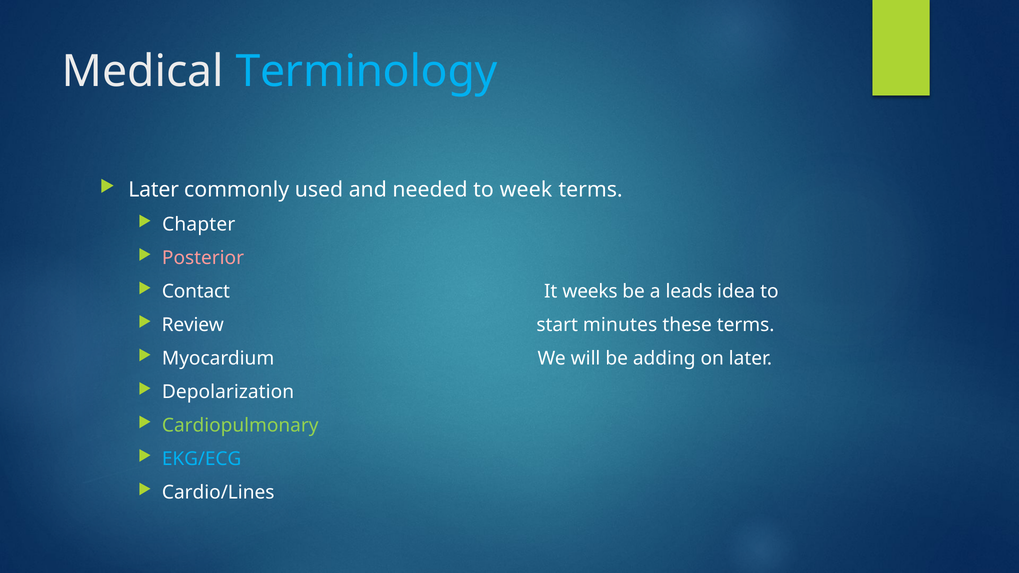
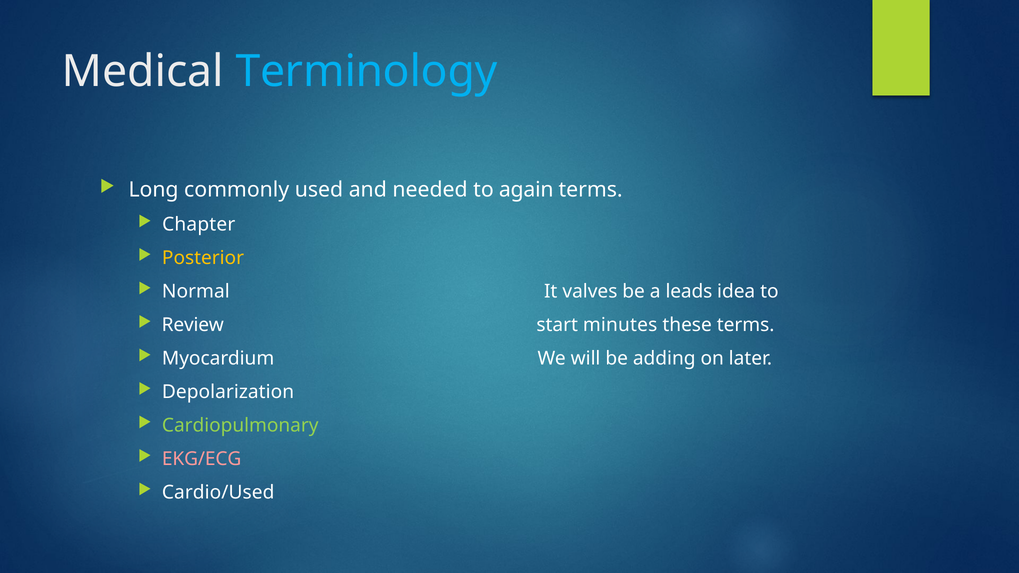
Later at (154, 190): Later -> Long
week: week -> again
Posterior colour: pink -> yellow
Contact: Contact -> Normal
weeks: weeks -> valves
EKG/ECG colour: light blue -> pink
Cardio/Lines: Cardio/Lines -> Cardio/Used
